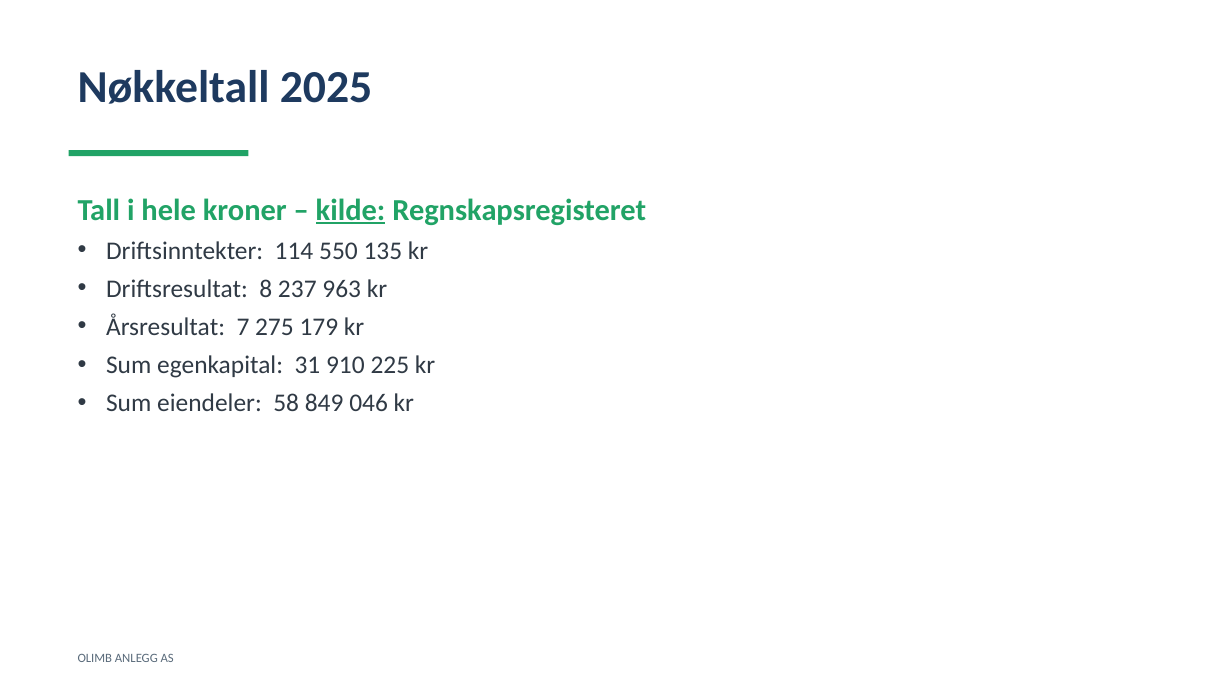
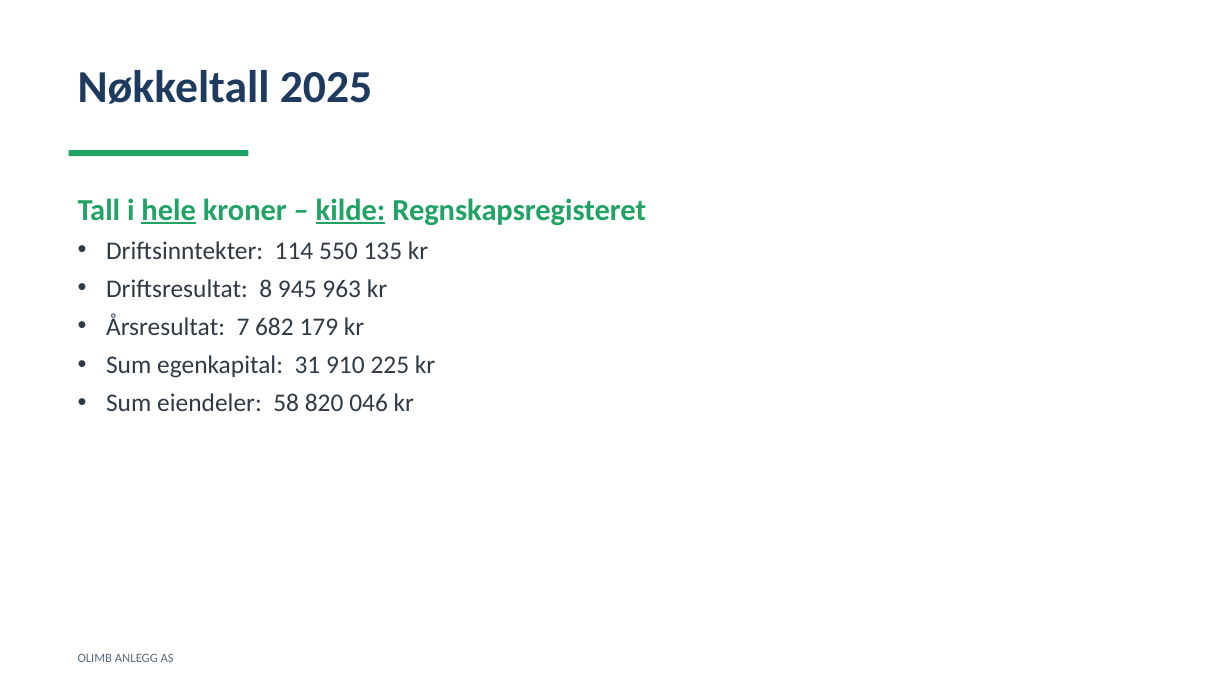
hele underline: none -> present
237: 237 -> 945
275: 275 -> 682
849: 849 -> 820
